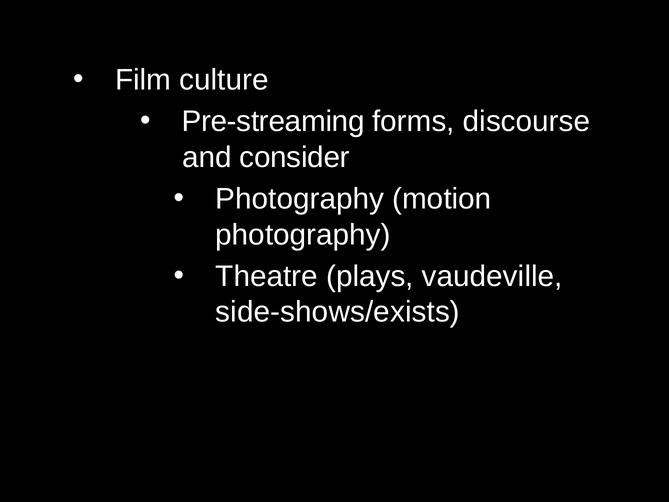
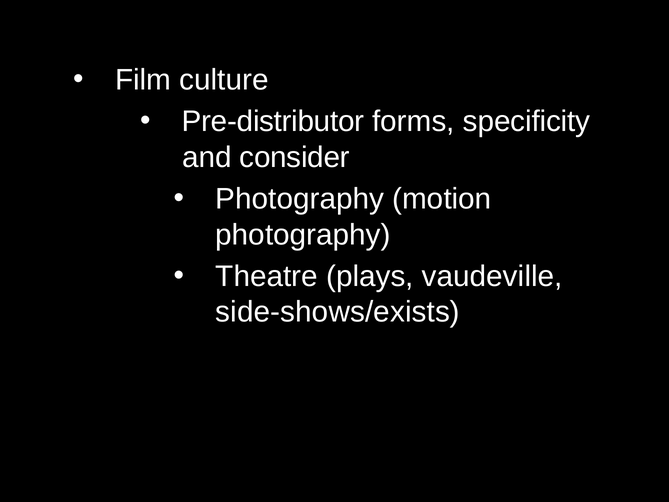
Pre-streaming: Pre-streaming -> Pre-distributor
discourse: discourse -> specificity
